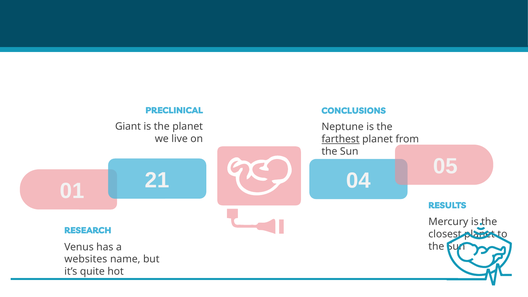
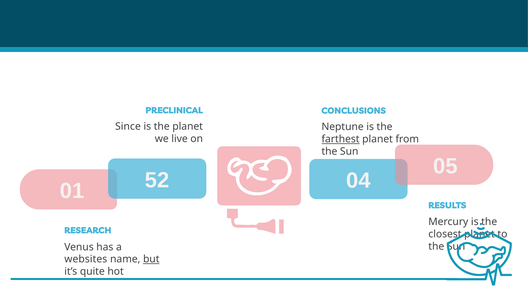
Giant: Giant -> Since
21: 21 -> 52
but underline: none -> present
